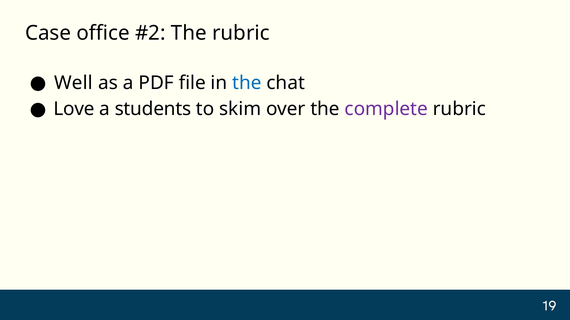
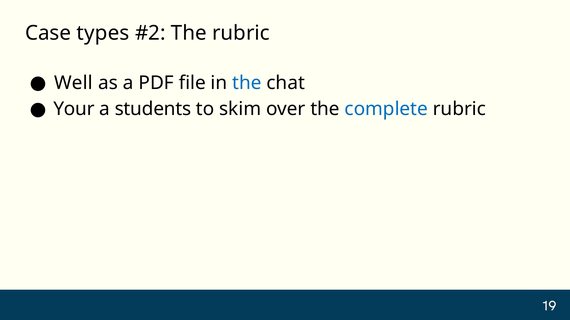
office: office -> types
Love: Love -> Your
complete colour: purple -> blue
